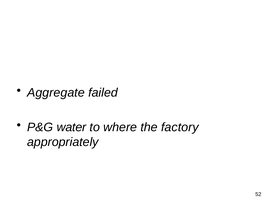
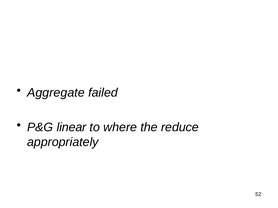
water: water -> linear
factory: factory -> reduce
